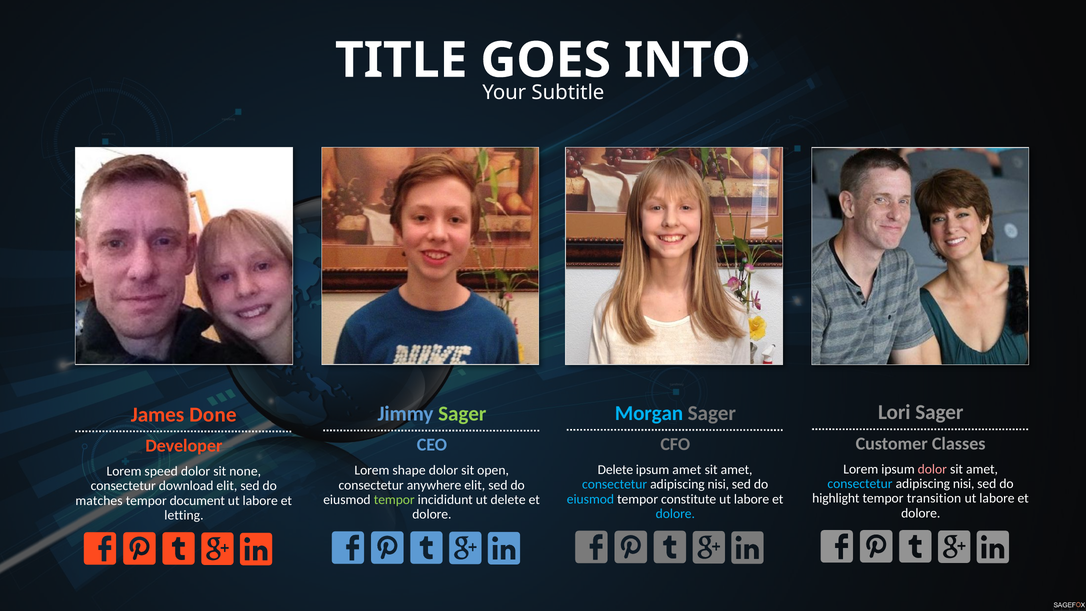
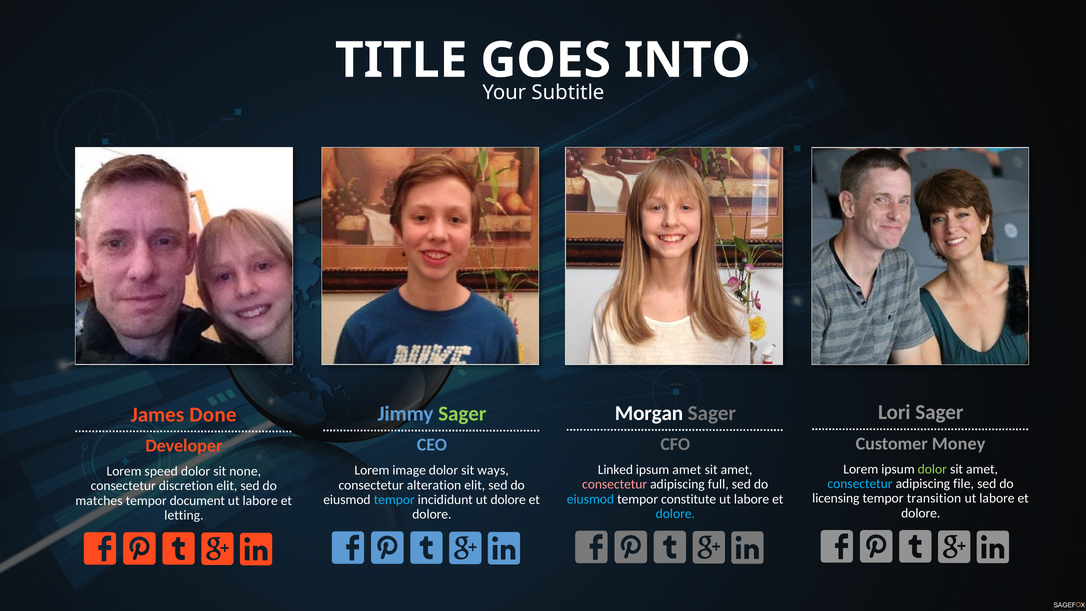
Morgan colour: light blue -> white
Classes: Classes -> Money
dolor at (932, 469) colour: pink -> light green
Delete at (615, 470): Delete -> Linked
shape: shape -> image
open: open -> ways
nisi at (964, 484): nisi -> file
consectetur at (615, 484) colour: light blue -> pink
nisi at (718, 484): nisi -> full
anywhere: anywhere -> alteration
download: download -> discretion
highlight: highlight -> licensing
tempor at (394, 500) colour: light green -> light blue
ut delete: delete -> dolore
